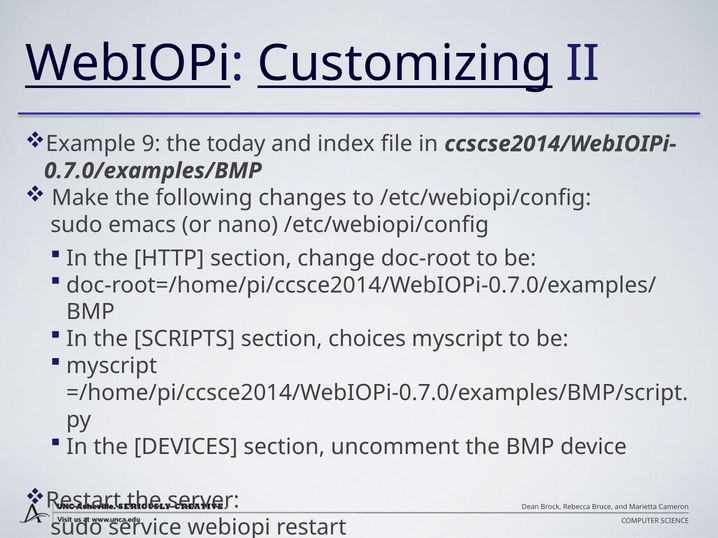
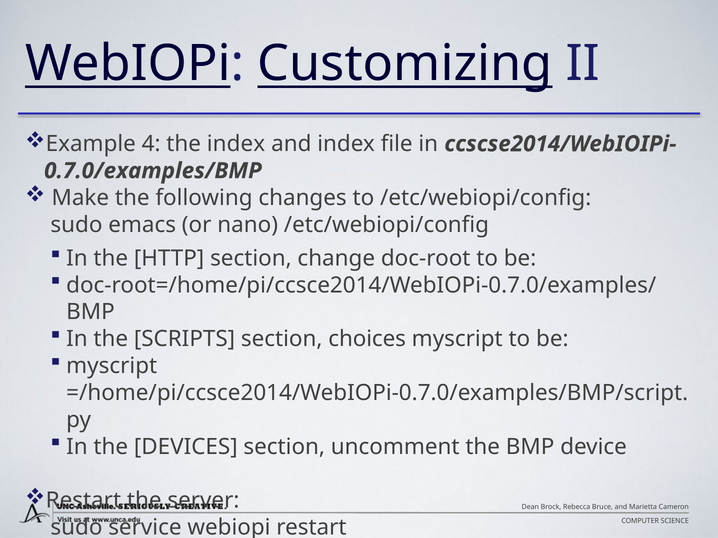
9: 9 -> 4
the today: today -> index
